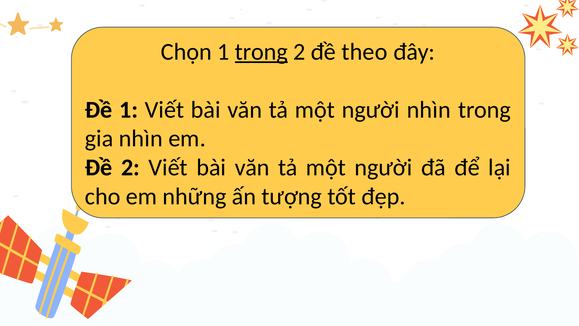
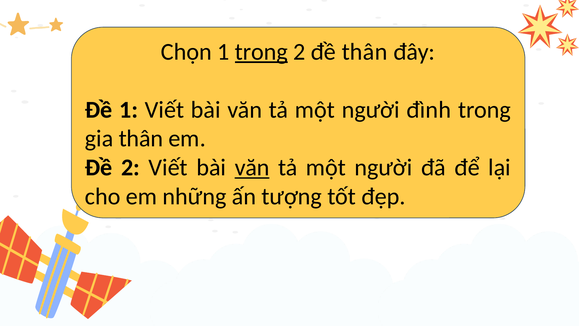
đề theo: theo -> thân
người nhìn: nhìn -> đình
gia nhìn: nhìn -> thân
văn at (252, 167) underline: none -> present
